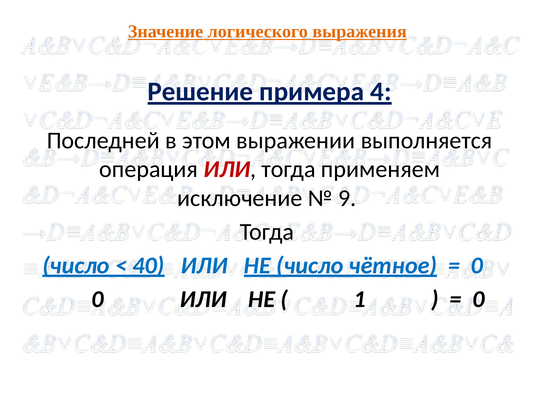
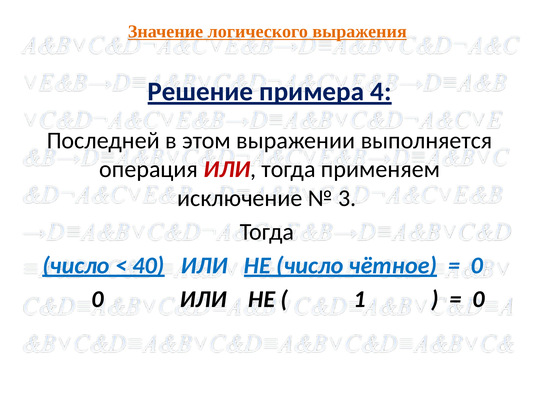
9: 9 -> 3
